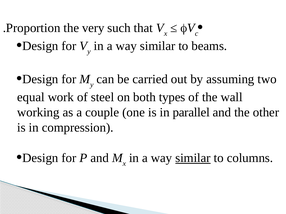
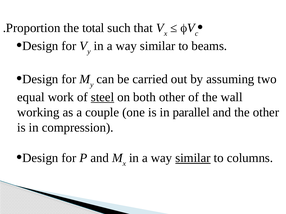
very: very -> total
steel underline: none -> present
both types: types -> other
